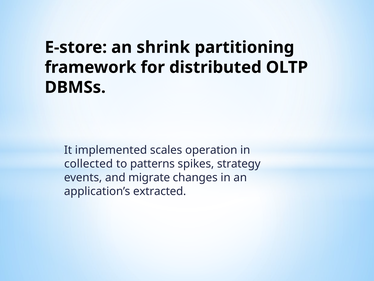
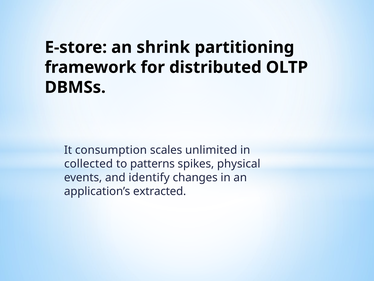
implemented: implemented -> consumption
operation: operation -> unlimited
strategy: strategy -> physical
migrate: migrate -> identify
